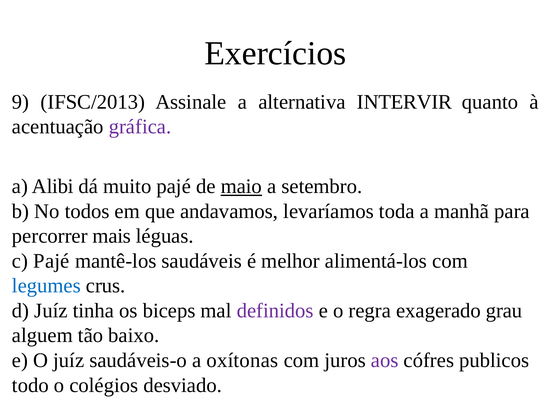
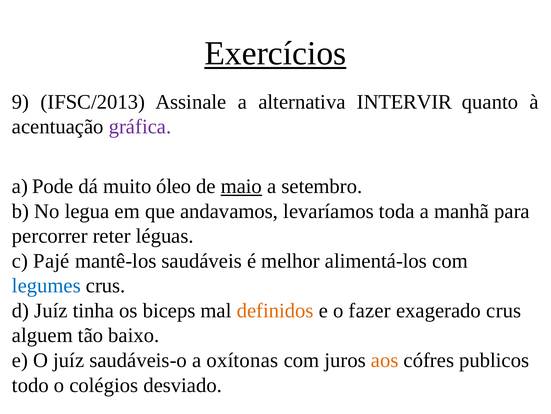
Exercícios underline: none -> present
Alibi: Alibi -> Pode
muito pajé: pajé -> óleo
todos: todos -> legua
mais: mais -> reter
definidos colour: purple -> orange
regra: regra -> fazer
exagerado grau: grau -> crus
aos colour: purple -> orange
